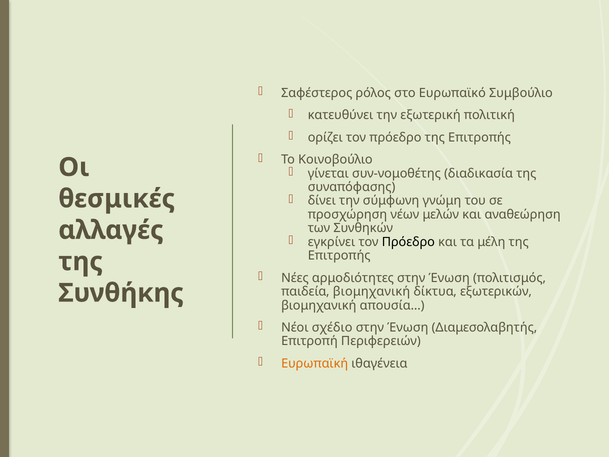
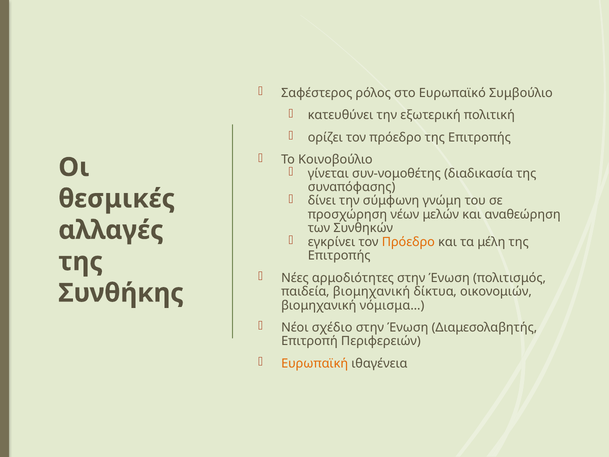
Πρόεδρο at (408, 242) colour: black -> orange
εξωτερικών: εξωτερικών -> οικονομιών
απουσία…: απουσία… -> νόμισμα…
